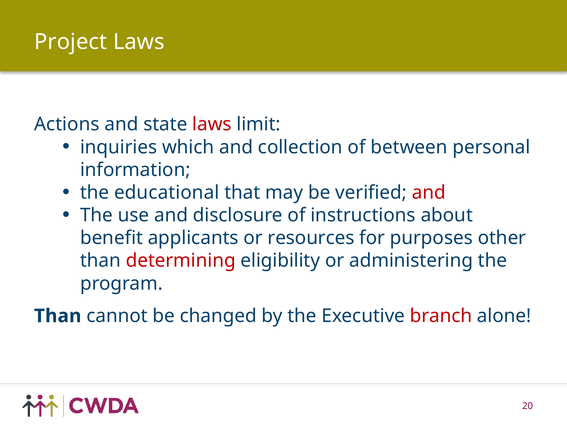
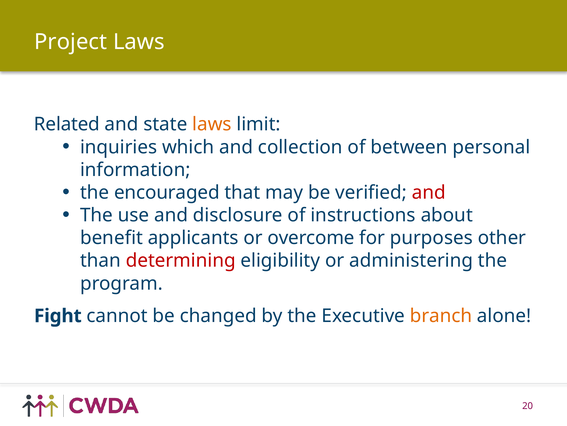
Actions: Actions -> Related
laws at (212, 124) colour: red -> orange
educational: educational -> encouraged
resources: resources -> overcome
Than at (58, 315): Than -> Fight
branch colour: red -> orange
